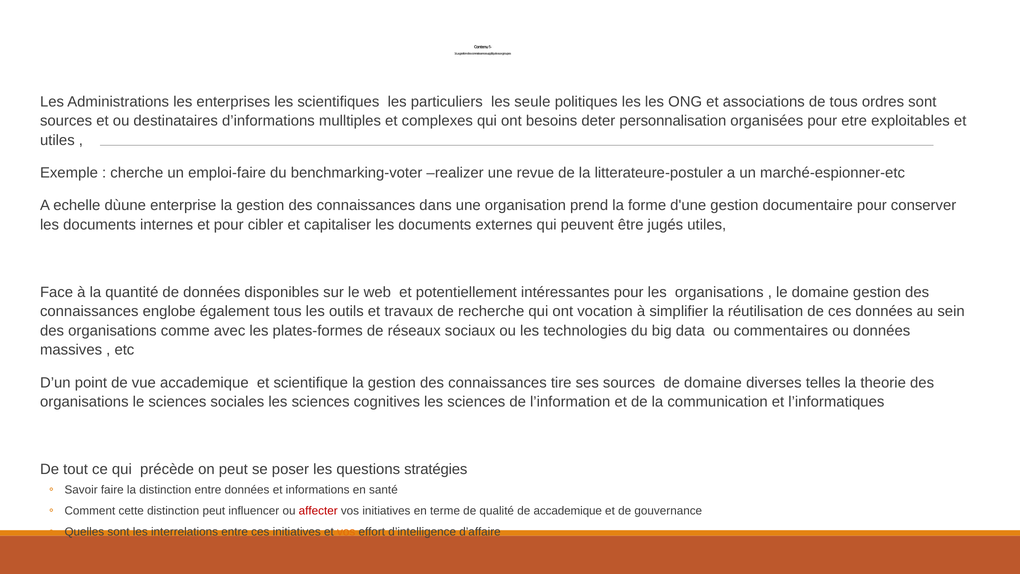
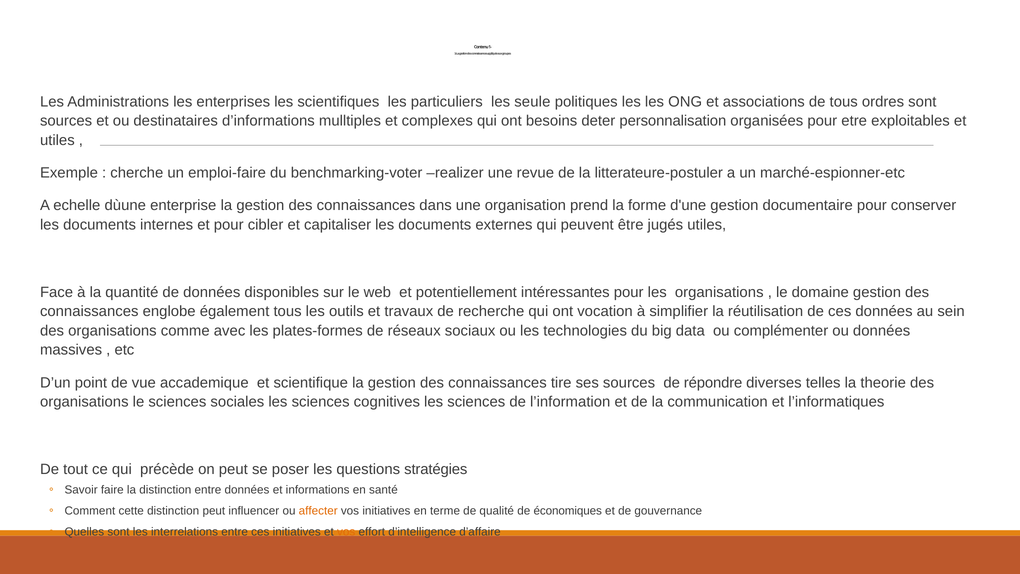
commentaires: commentaires -> complémenter
de domaine: domaine -> répondre
affecter colour: red -> orange
de accademique: accademique -> économiques
